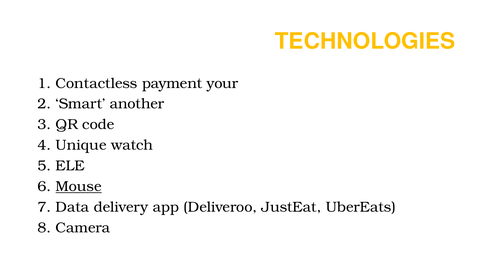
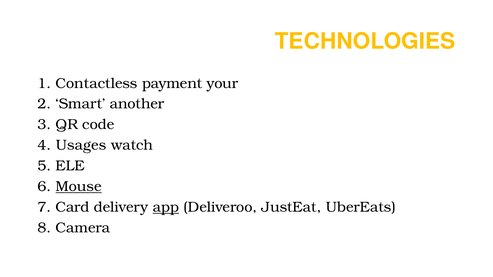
Unique: Unique -> Usages
Data: Data -> Card
app underline: none -> present
